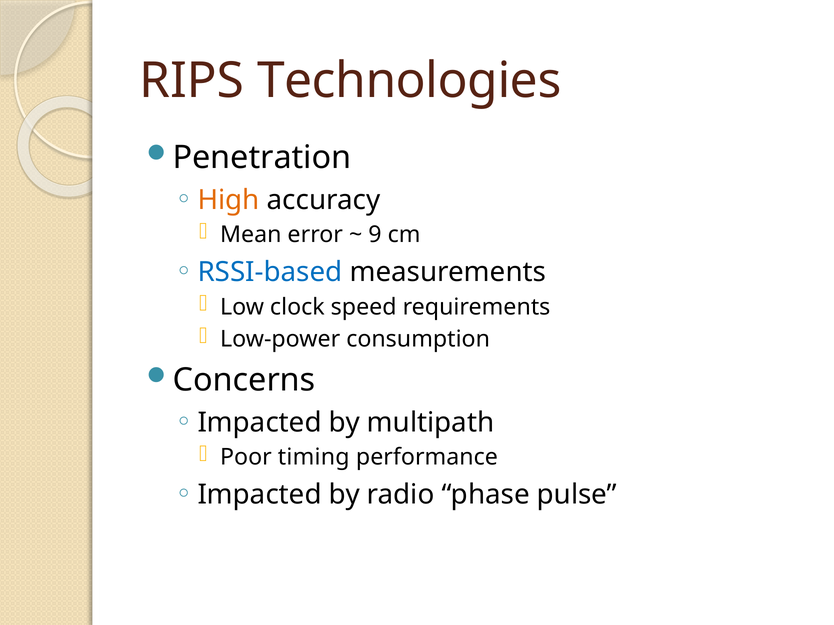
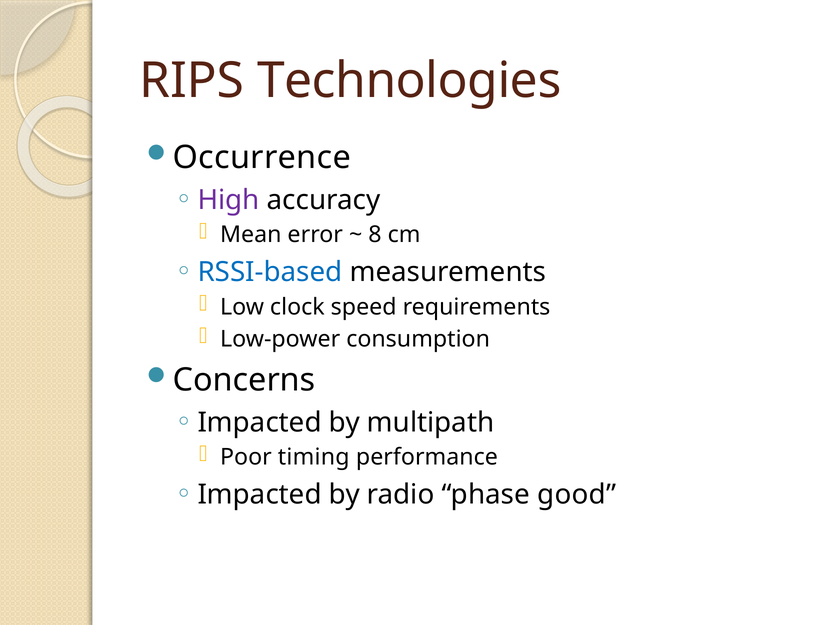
Penetration: Penetration -> Occurrence
High colour: orange -> purple
9: 9 -> 8
pulse: pulse -> good
